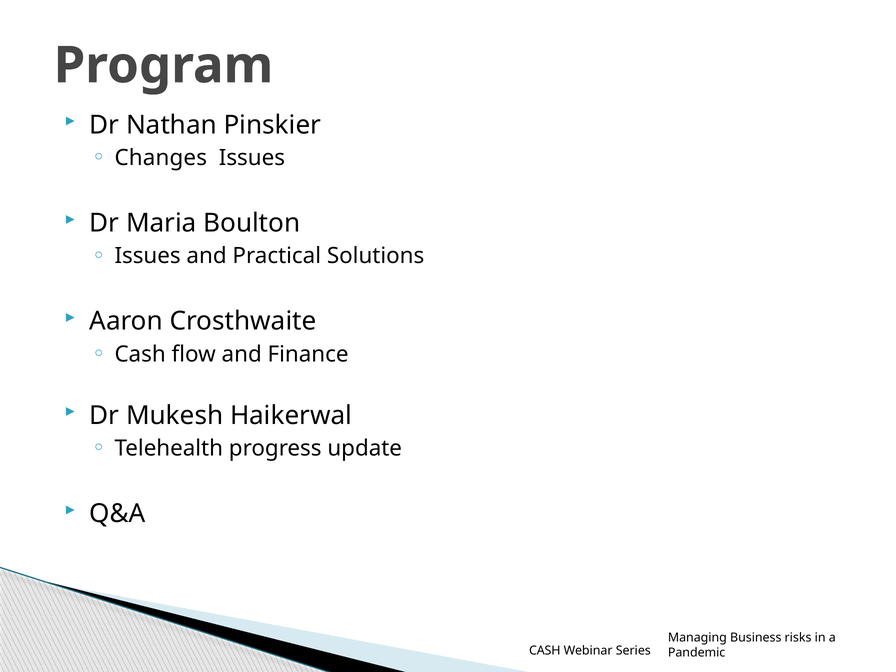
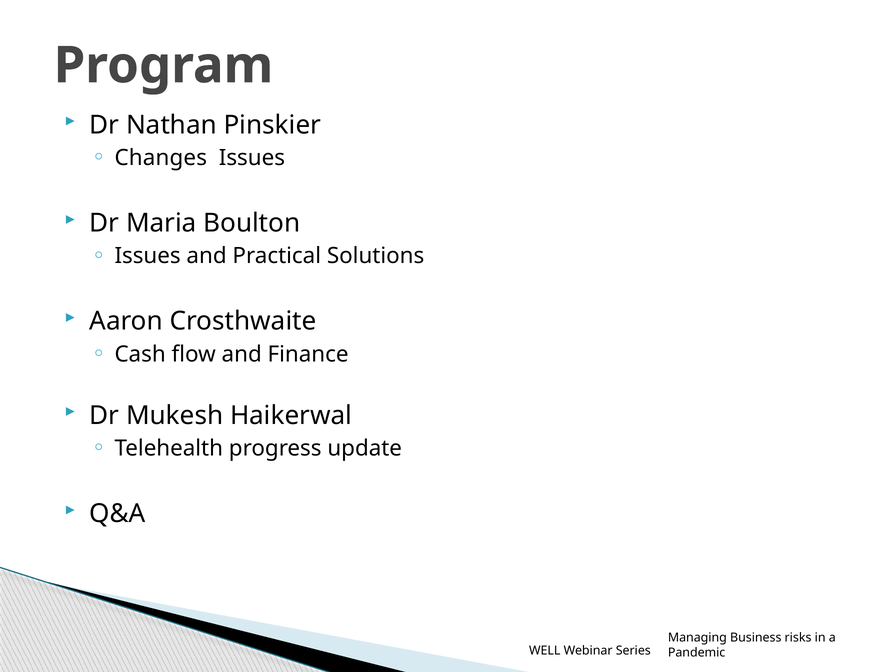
CASH at (545, 651): CASH -> WELL
